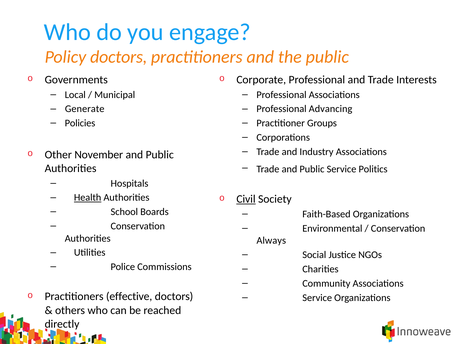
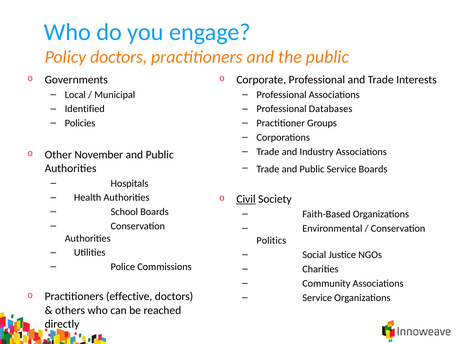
Generate: Generate -> Identified
Advancing: Advancing -> Databases
Service Politics: Politics -> Boards
Health underline: present -> none
Always: Always -> Politics
